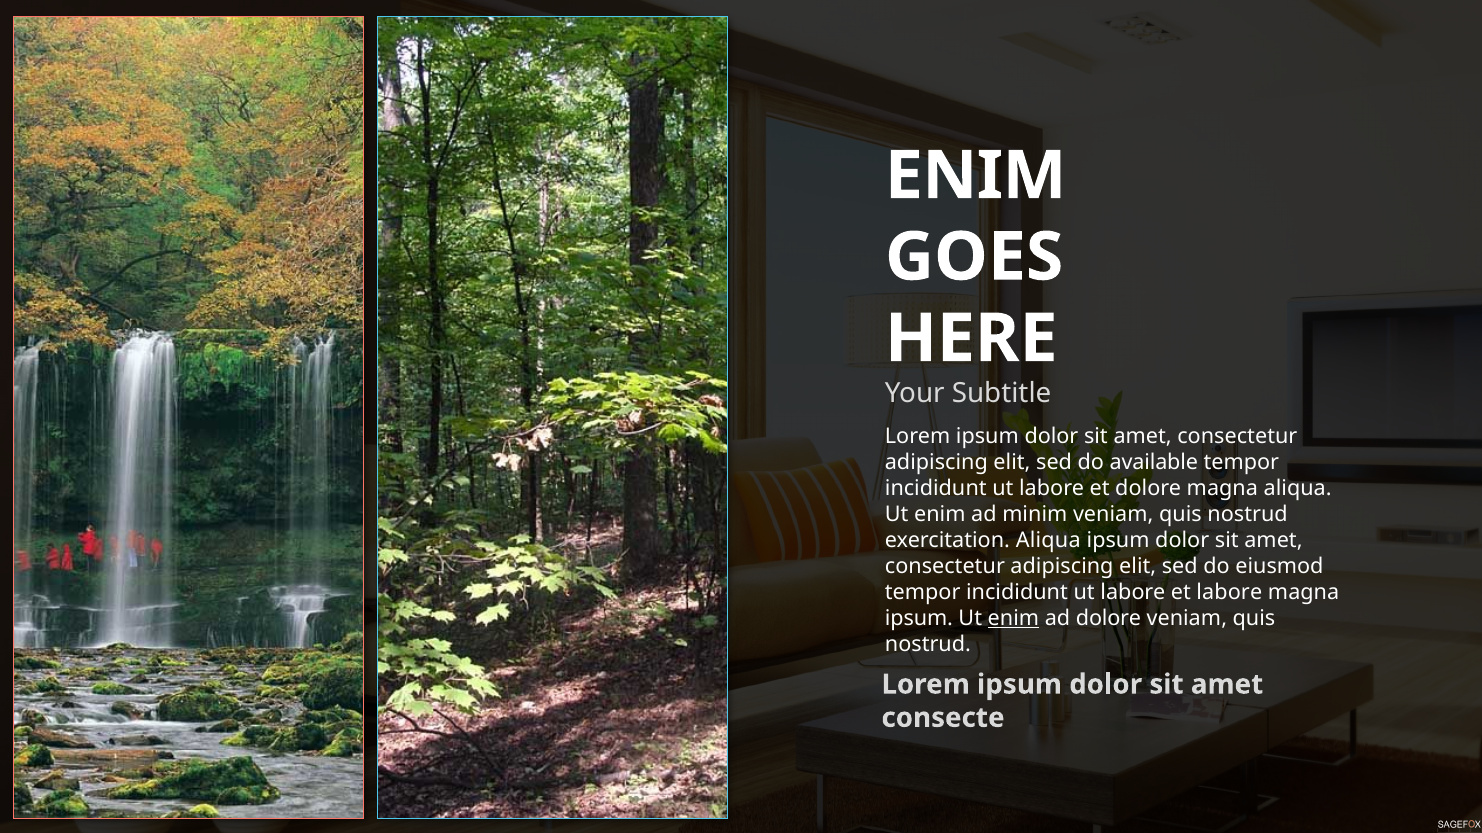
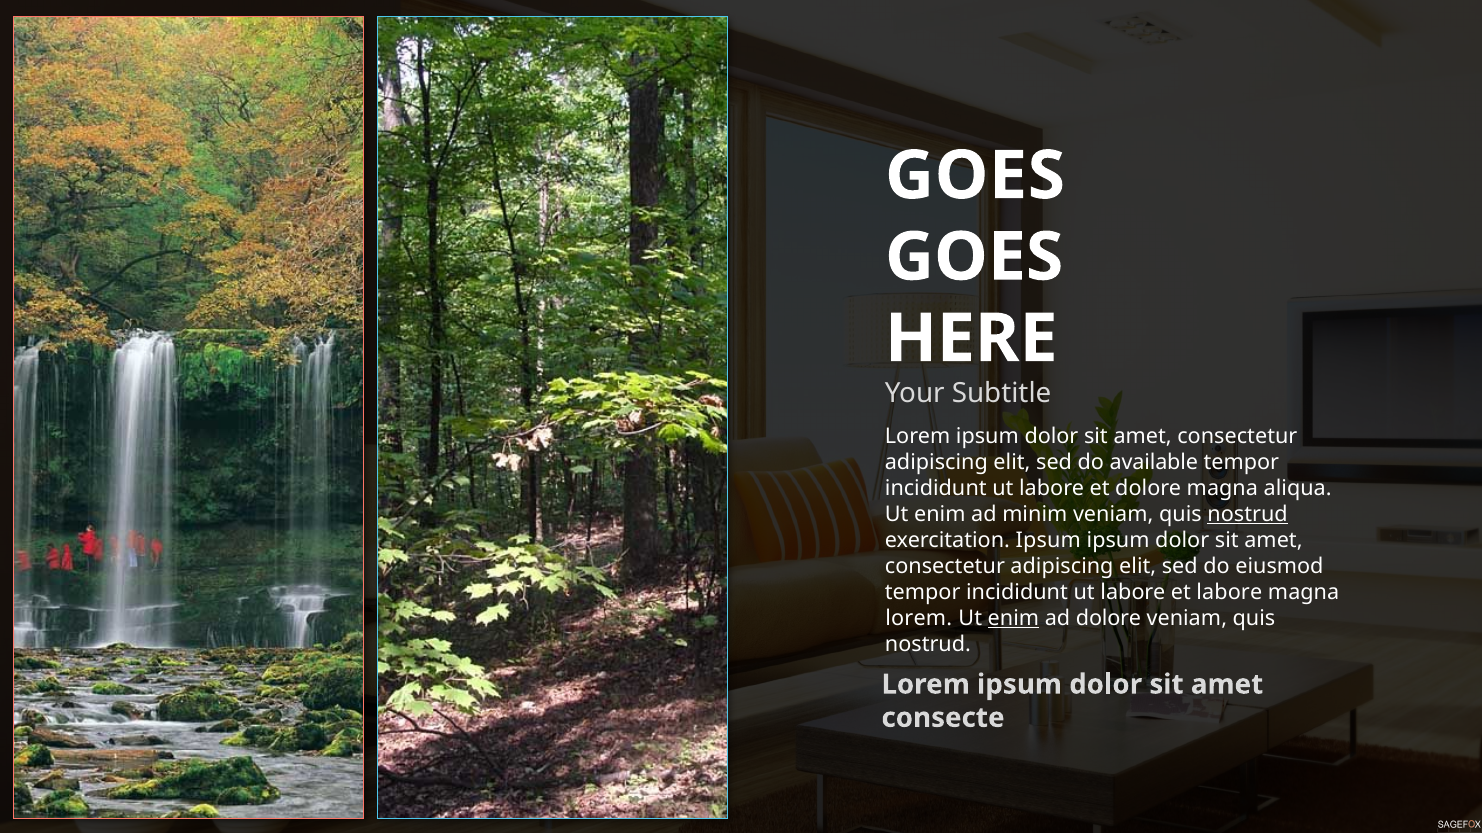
ENIM at (976, 176): ENIM -> GOES
nostrud at (1248, 515) underline: none -> present
exercitation Aliqua: Aliqua -> Ipsum
ipsum at (919, 618): ipsum -> lorem
